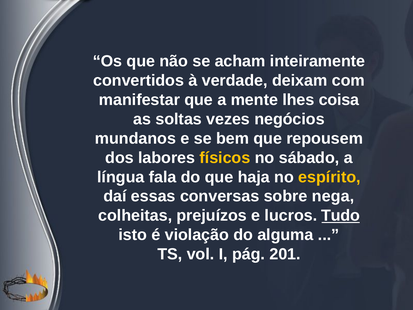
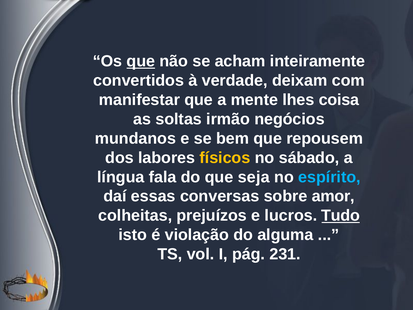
que at (141, 61) underline: none -> present
vezes: vezes -> irmão
haja: haja -> seja
espírito colour: yellow -> light blue
nega: nega -> amor
201: 201 -> 231
